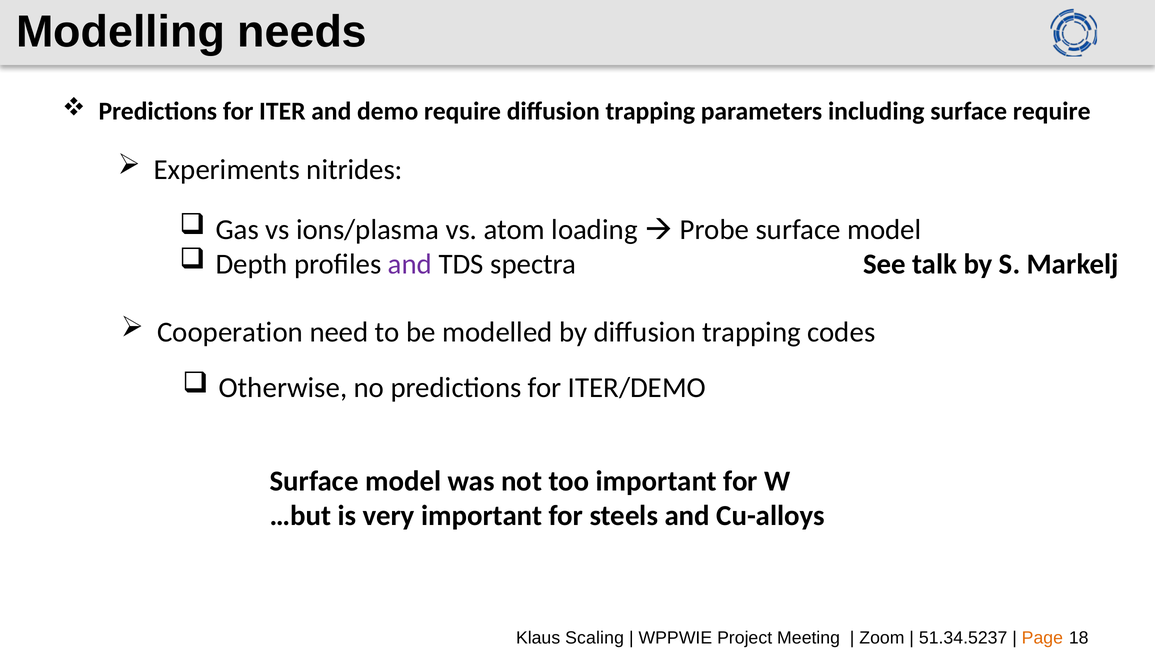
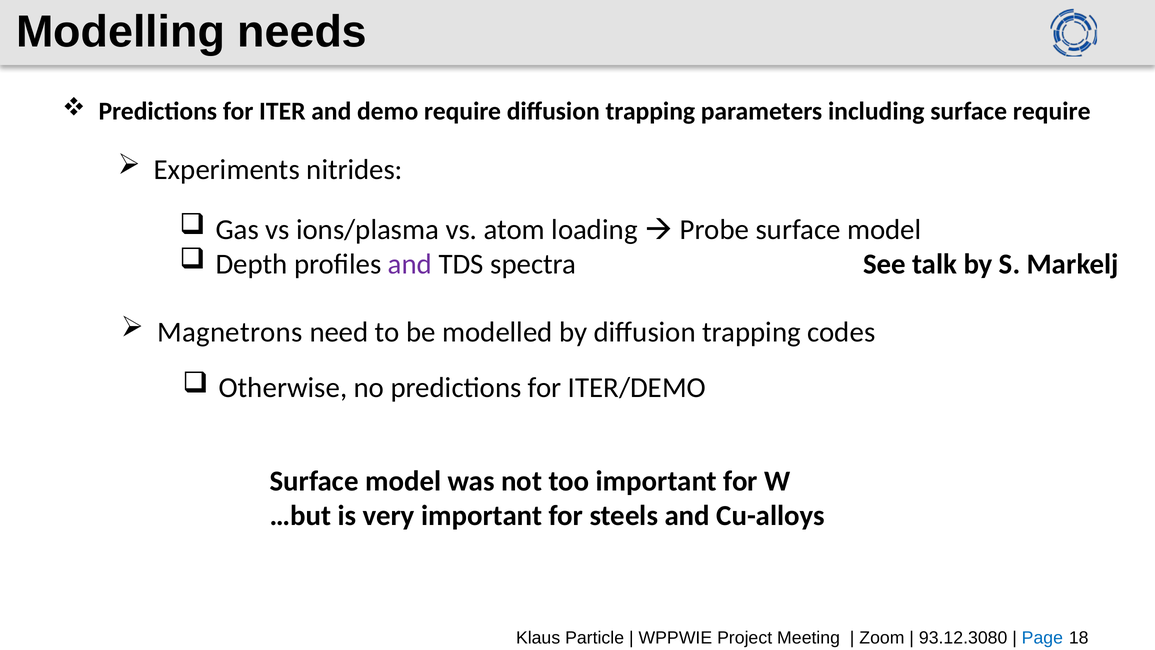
Cooperation: Cooperation -> Magnetrons
Scaling: Scaling -> Particle
51.34.5237: 51.34.5237 -> 93.12.3080
Page colour: orange -> blue
